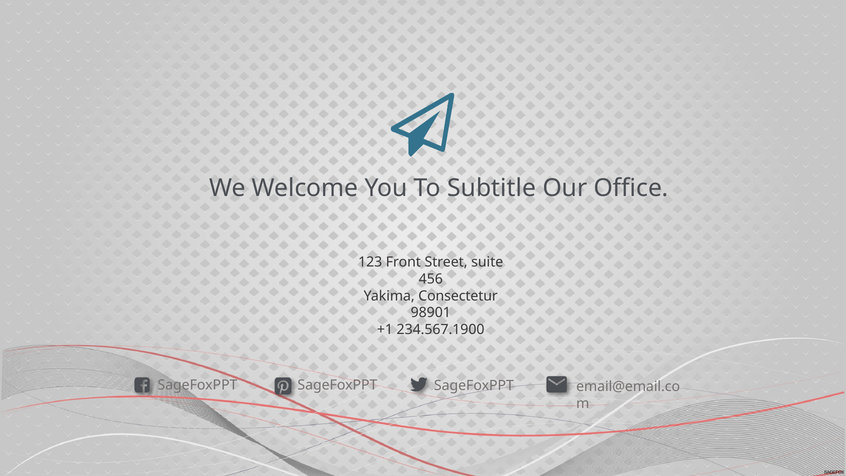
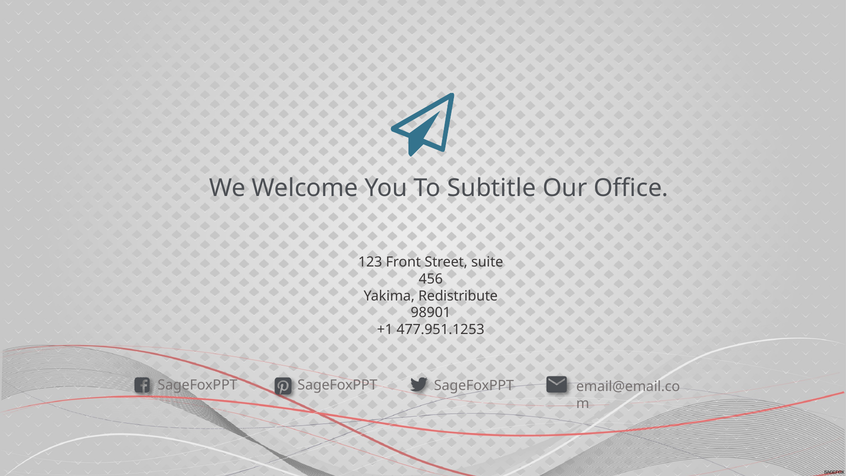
Consectetur: Consectetur -> Redistribute
234.567.1900: 234.567.1900 -> 477.951.1253
